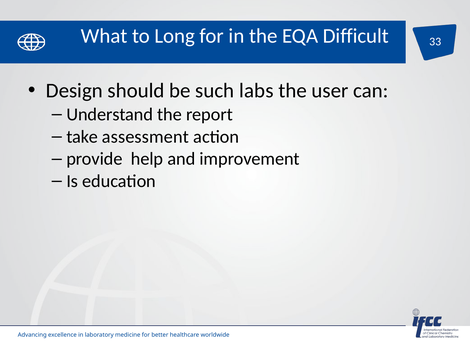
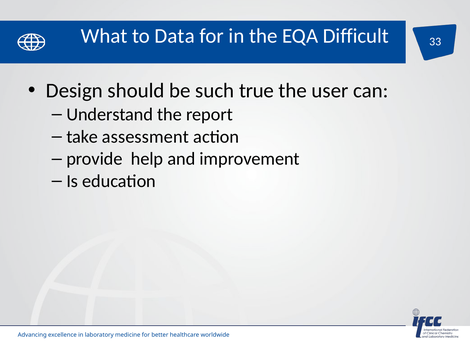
Long: Long -> Data
labs: labs -> true
